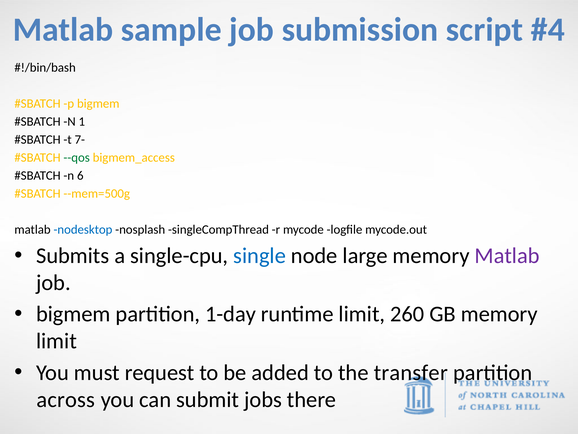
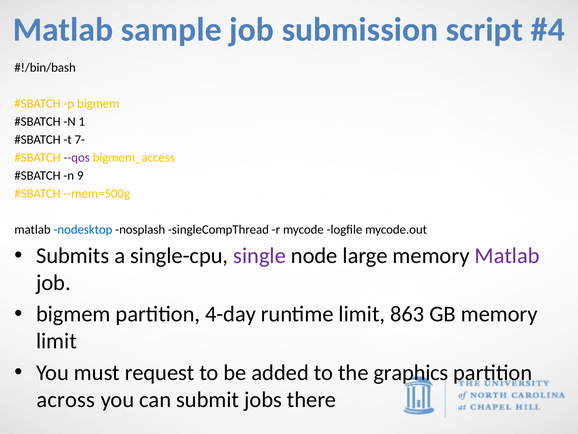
--qos colour: green -> purple
6: 6 -> 9
single colour: blue -> purple
1-day: 1-day -> 4-day
260: 260 -> 863
transfer: transfer -> graphics
